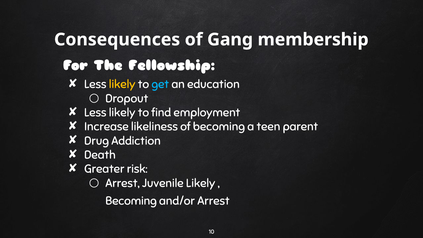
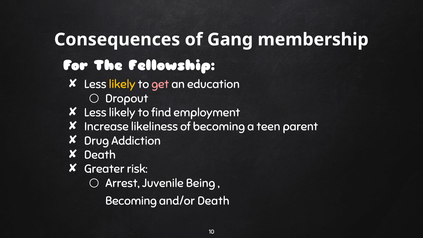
get colour: light blue -> pink
Juvenile Likely: Likely -> Being
and/or Arrest: Arrest -> Death
